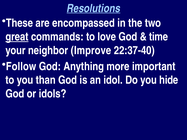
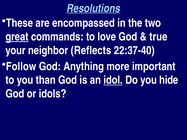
time: time -> true
Improve: Improve -> Reflects
idol underline: none -> present
